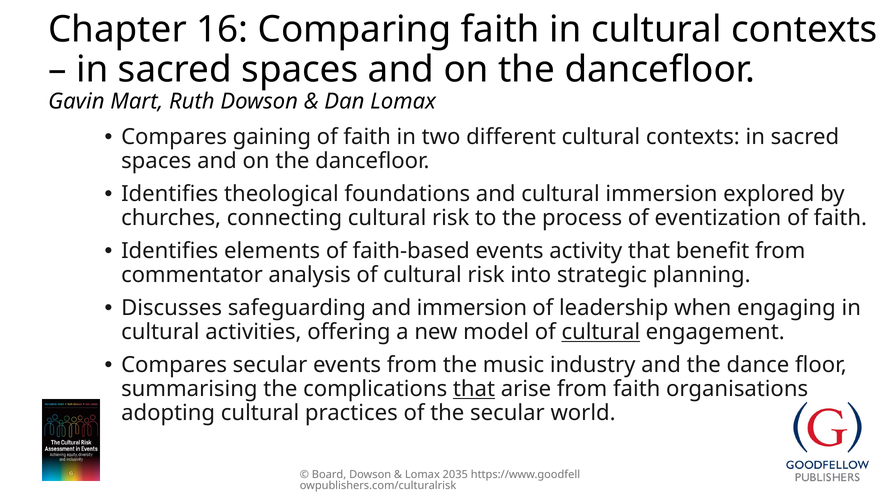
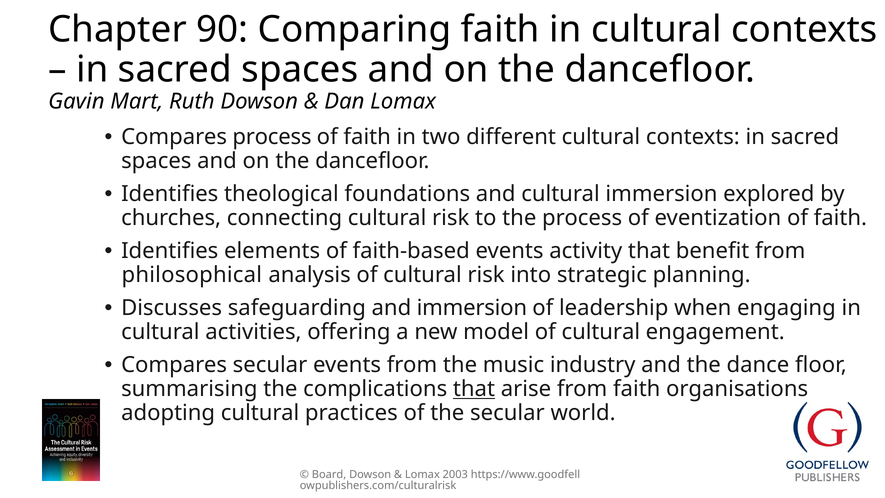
16: 16 -> 90
Compares gaining: gaining -> process
commentator: commentator -> philosophical
cultural at (601, 332) underline: present -> none
2035: 2035 -> 2003
